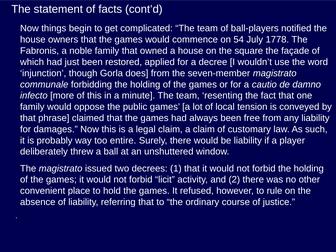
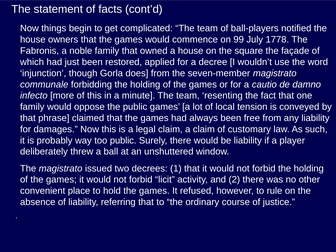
54: 54 -> 99
too entire: entire -> public
